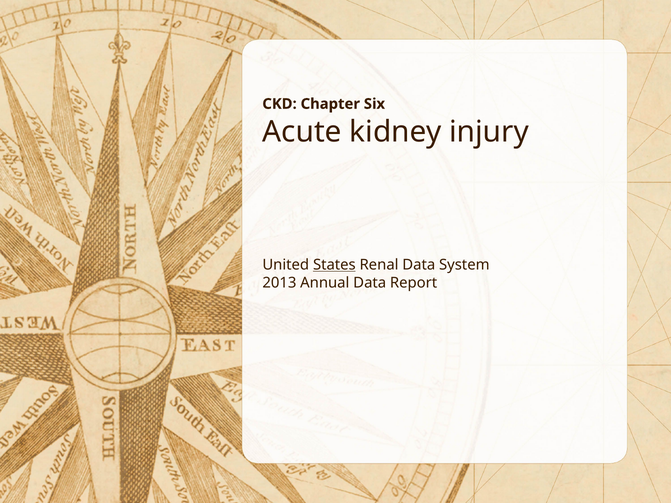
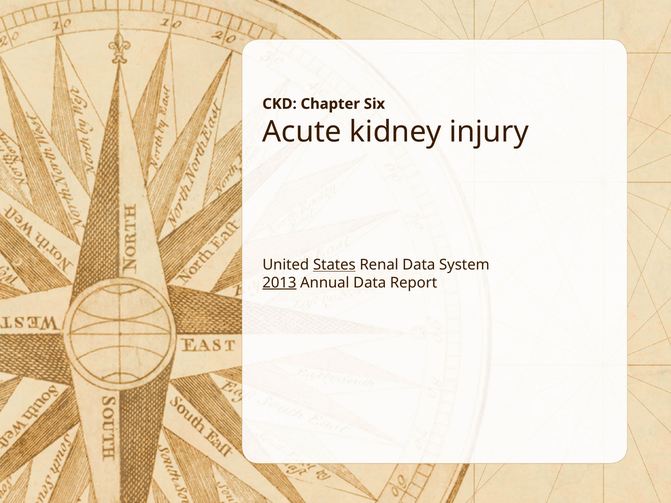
2013 at (279, 283) underline: none -> present
